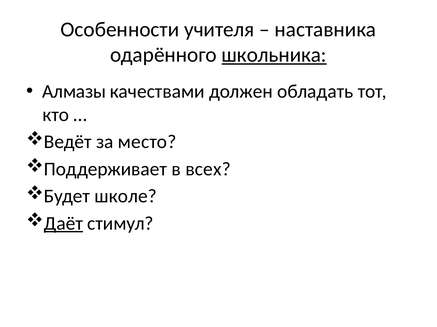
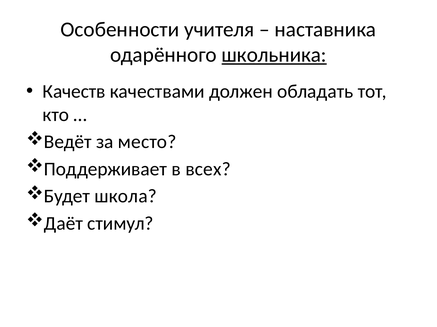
Алмазы: Алмазы -> Качеств
школе: школе -> школа
Даёт underline: present -> none
